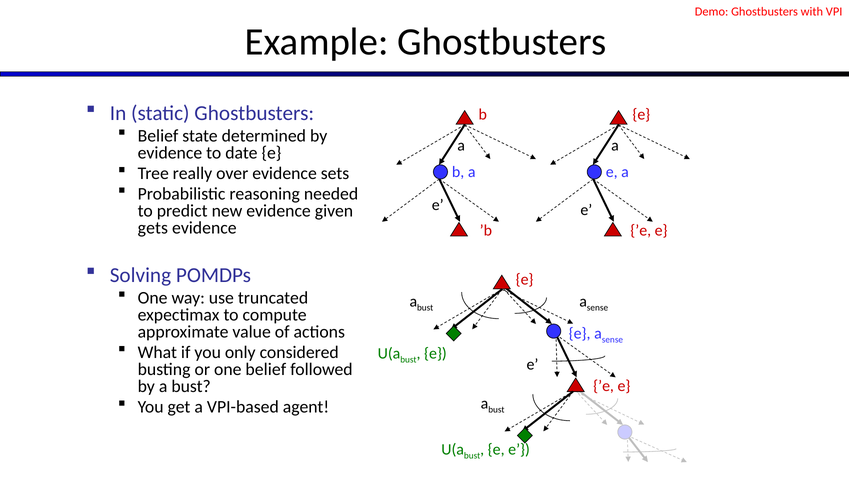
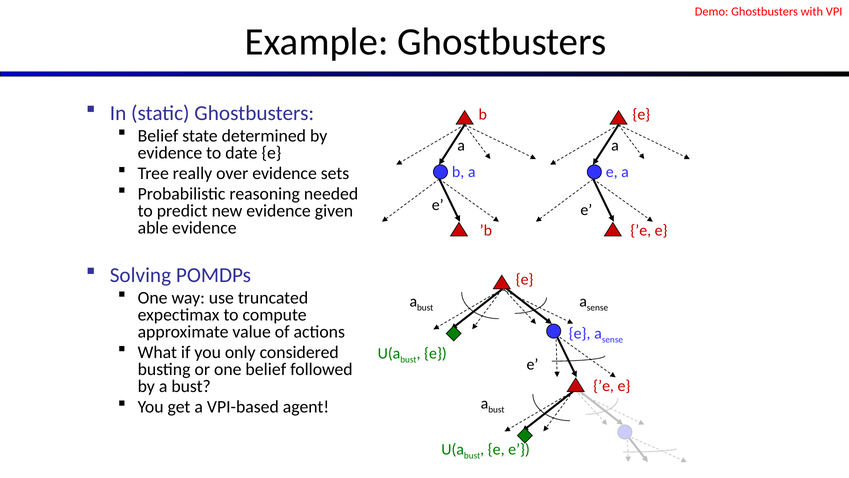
gets: gets -> able
